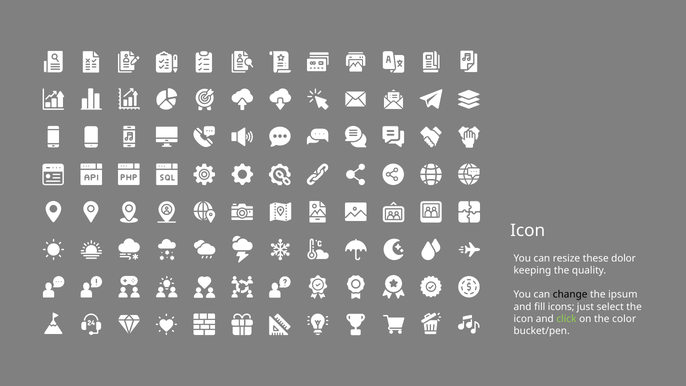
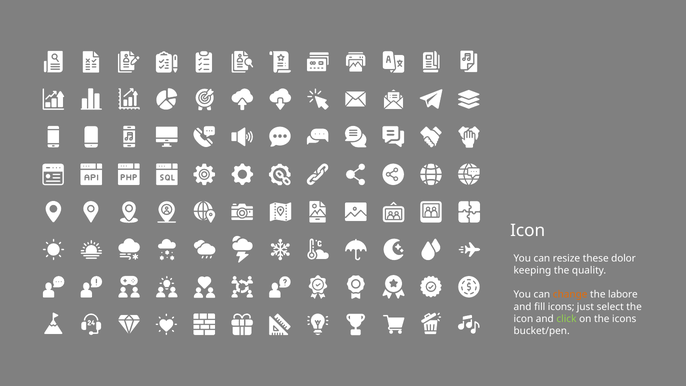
change colour: black -> orange
ipsum: ipsum -> labore
the color: color -> icons
